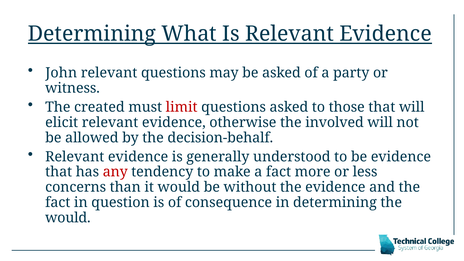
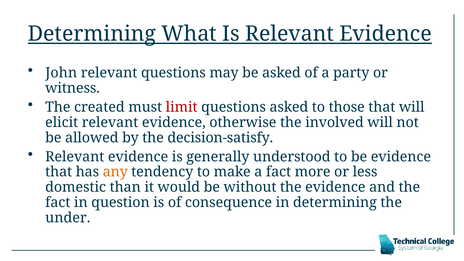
decision-behalf: decision-behalf -> decision-satisfy
any colour: red -> orange
concerns: concerns -> domestic
would at (68, 218): would -> under
